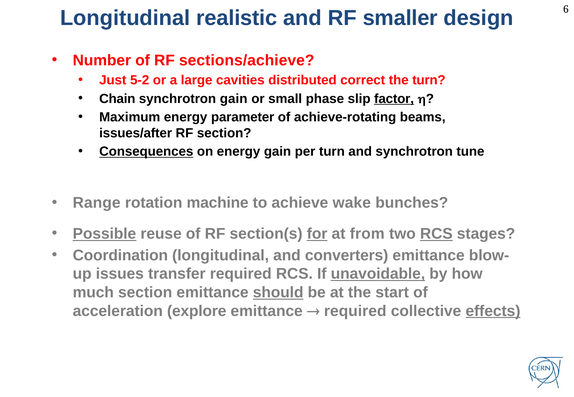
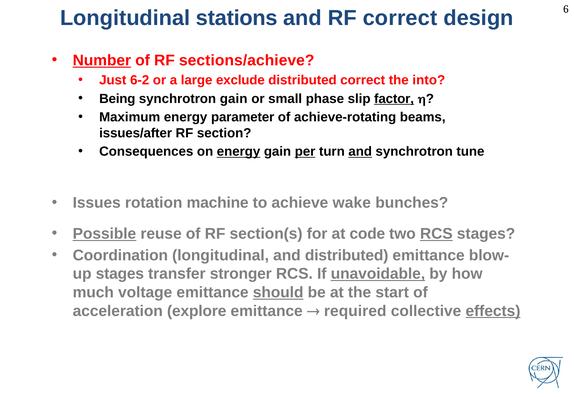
realistic: realistic -> stations
RF smaller: smaller -> correct
Number underline: none -> present
5-2: 5-2 -> 6-2
cavities: cavities -> exclude
the turn: turn -> into
Chain: Chain -> Being
Consequences underline: present -> none
energy at (239, 152) underline: none -> present
per underline: none -> present
and at (360, 152) underline: none -> present
Range: Range -> Issues
for underline: present -> none
from: from -> code
and converters: converters -> distributed
issues at (120, 274): issues -> stages
transfer required: required -> stronger
much section: section -> voltage
